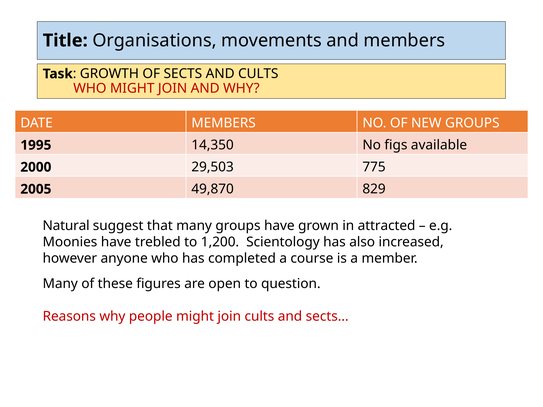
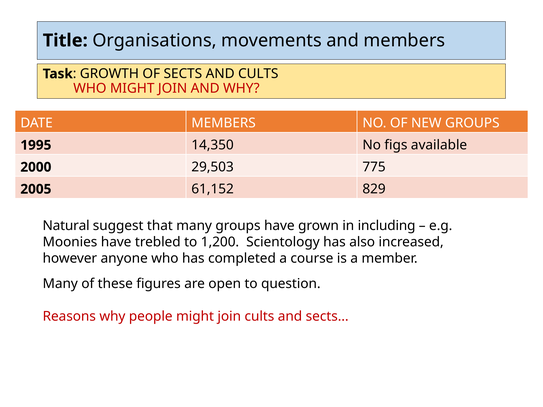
49,870: 49,870 -> 61,152
attracted: attracted -> including
